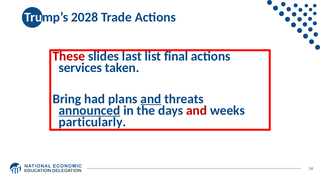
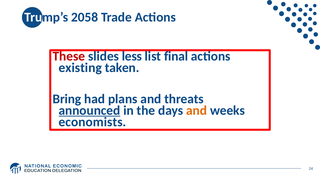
2028: 2028 -> 2058
last: last -> less
services: services -> existing
and at (151, 99) underline: present -> none
and at (197, 110) colour: red -> orange
particularly: particularly -> economists
